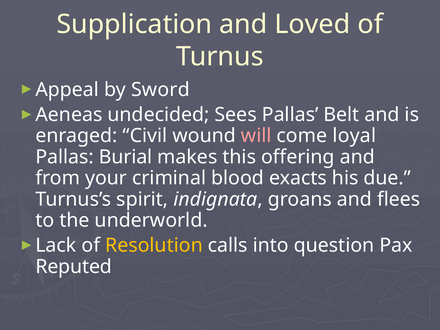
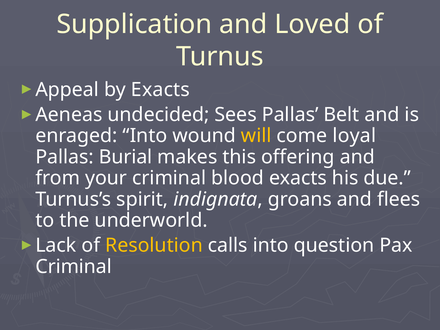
by Sword: Sword -> Exacts
enraged Civil: Civil -> Into
will colour: pink -> yellow
Reputed at (74, 267): Reputed -> Criminal
